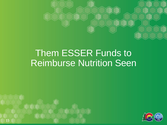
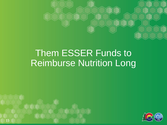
Seen: Seen -> Long
